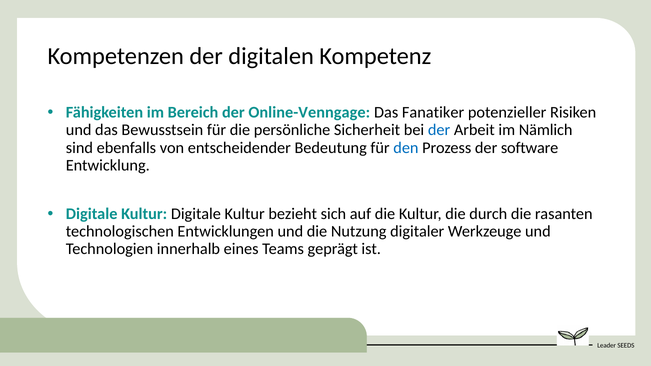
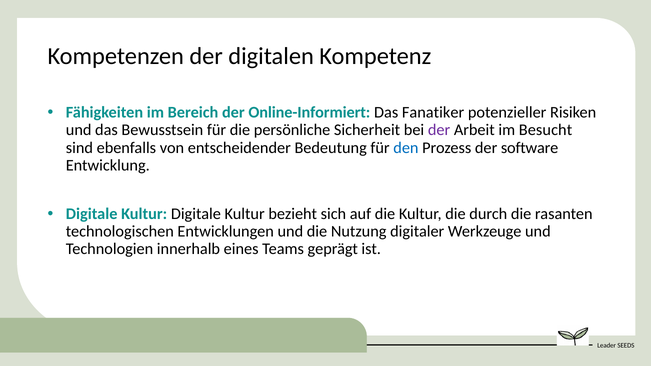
Online-Venngage: Online-Venngage -> Online-Informiert
der at (439, 130) colour: blue -> purple
Nämlich: Nämlich -> Besucht
